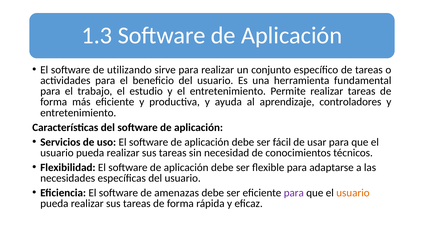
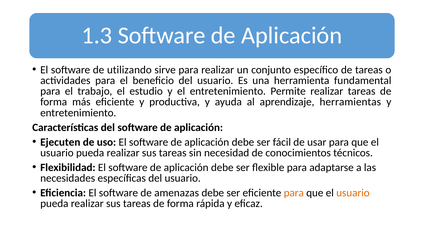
controladores: controladores -> herramientas
Servicios: Servicios -> Ejecuten
para at (294, 193) colour: purple -> orange
